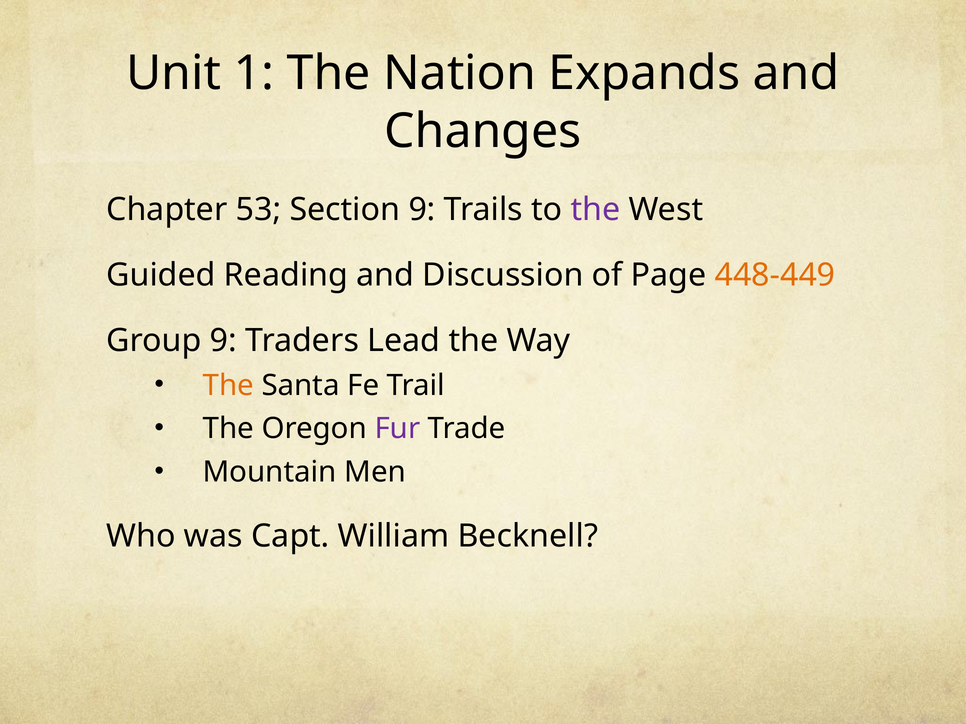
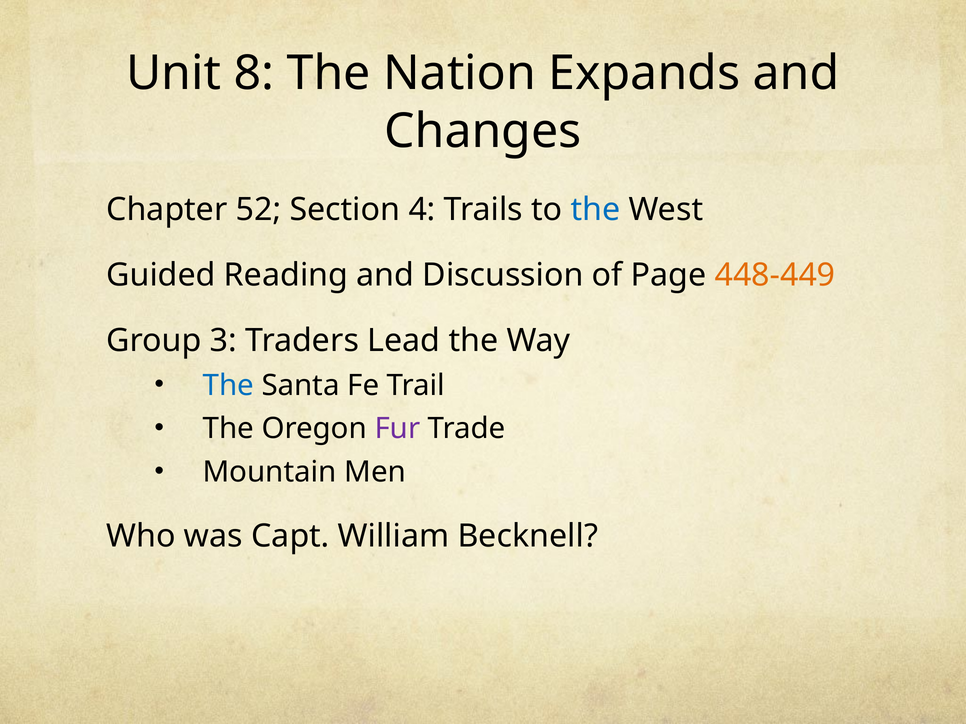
1: 1 -> 8
53: 53 -> 52
Section 9: 9 -> 4
the at (596, 210) colour: purple -> blue
Group 9: 9 -> 3
The at (228, 386) colour: orange -> blue
